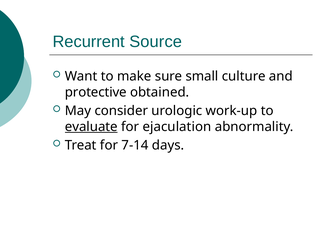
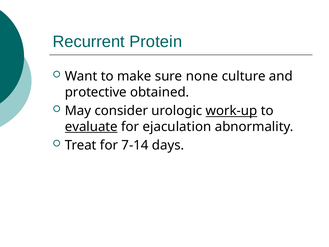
Source: Source -> Protein
small: small -> none
work-up underline: none -> present
